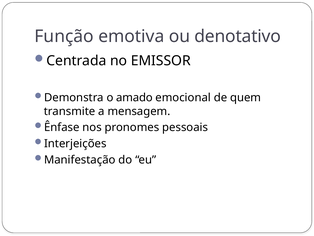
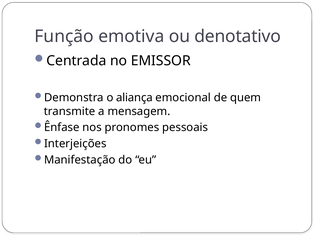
amado: amado -> aliança
